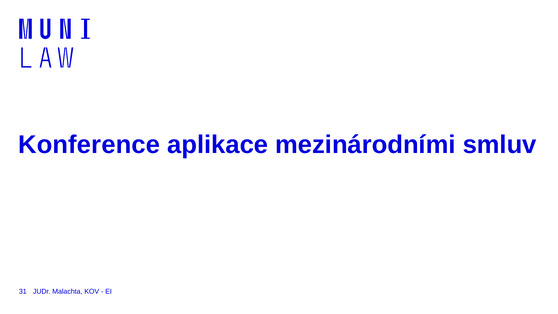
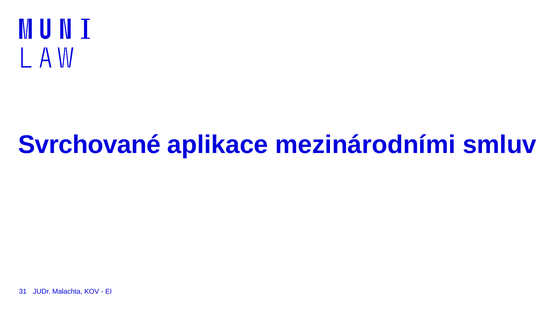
Konference: Konference -> Svrchované
